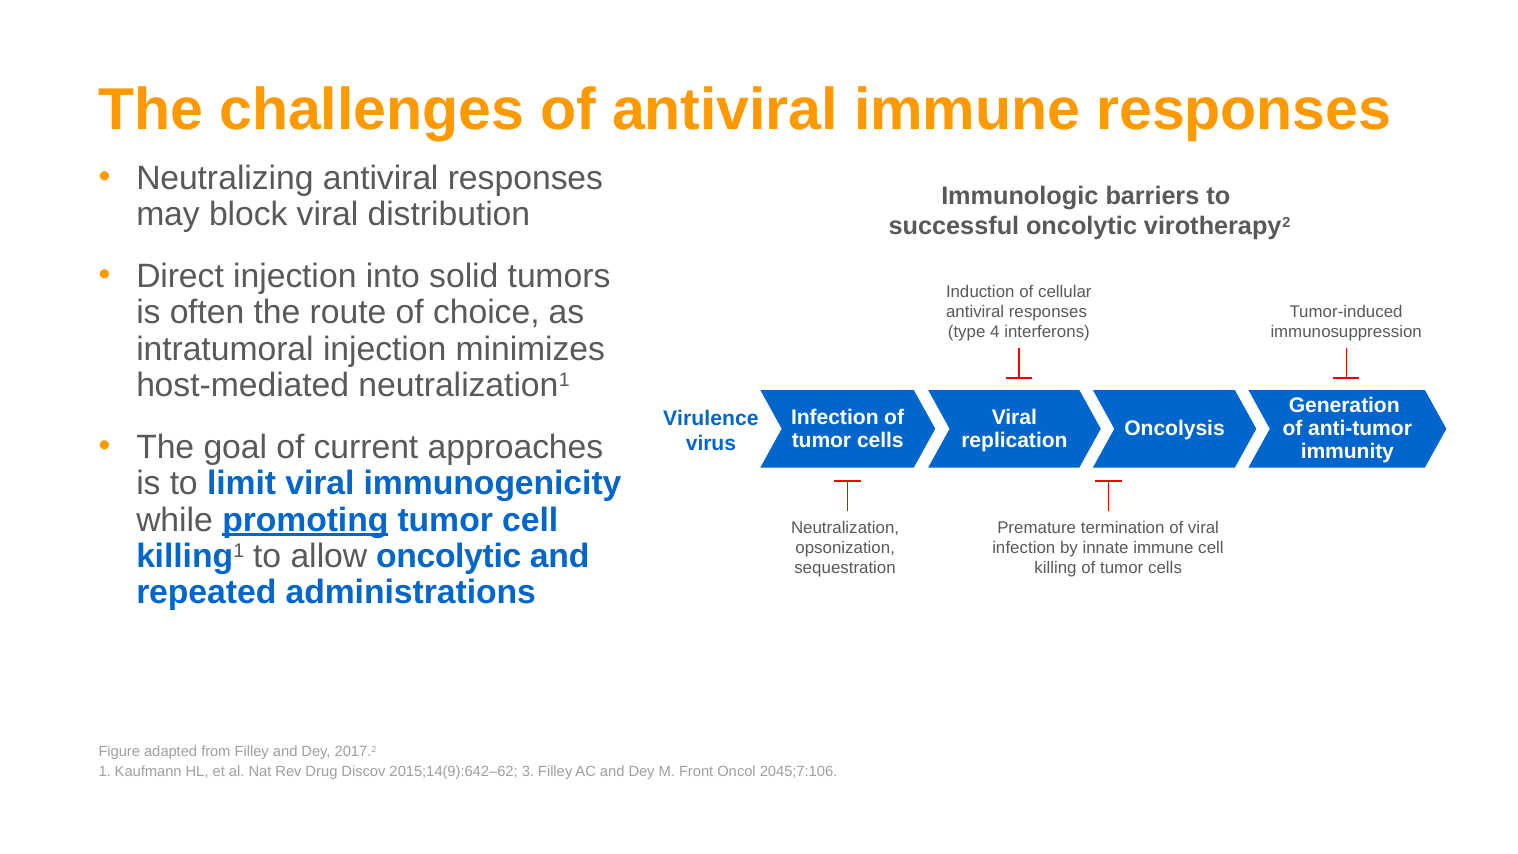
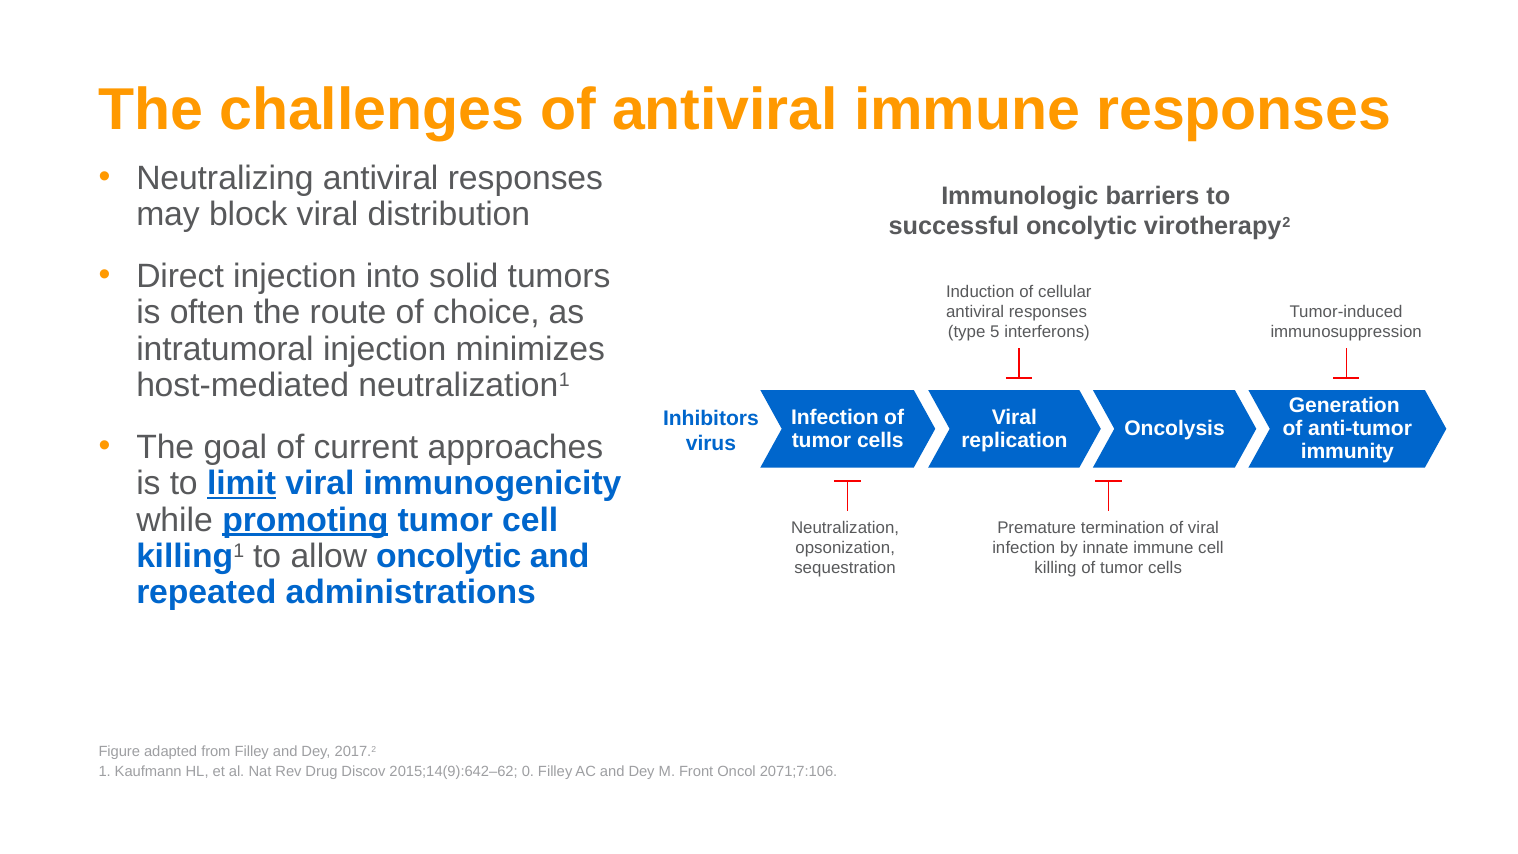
4: 4 -> 5
Virulence: Virulence -> Inhibitors
limit underline: none -> present
3: 3 -> 0
2045;7:106: 2045;7:106 -> 2071;7:106
